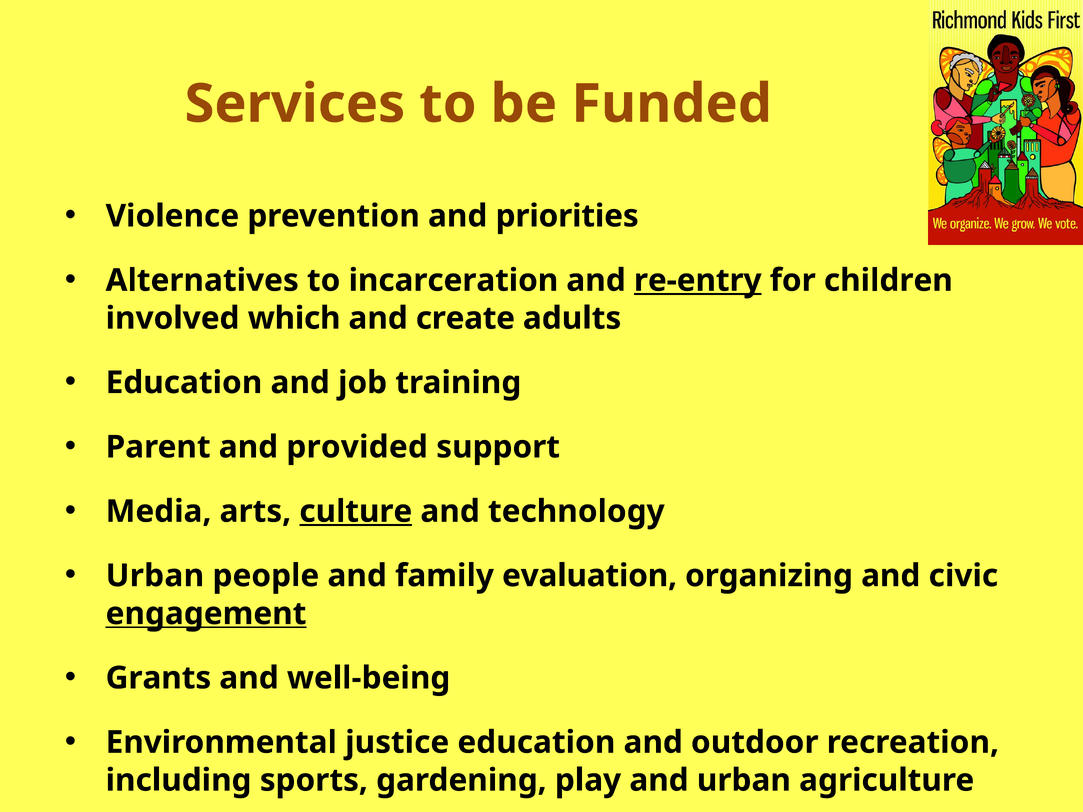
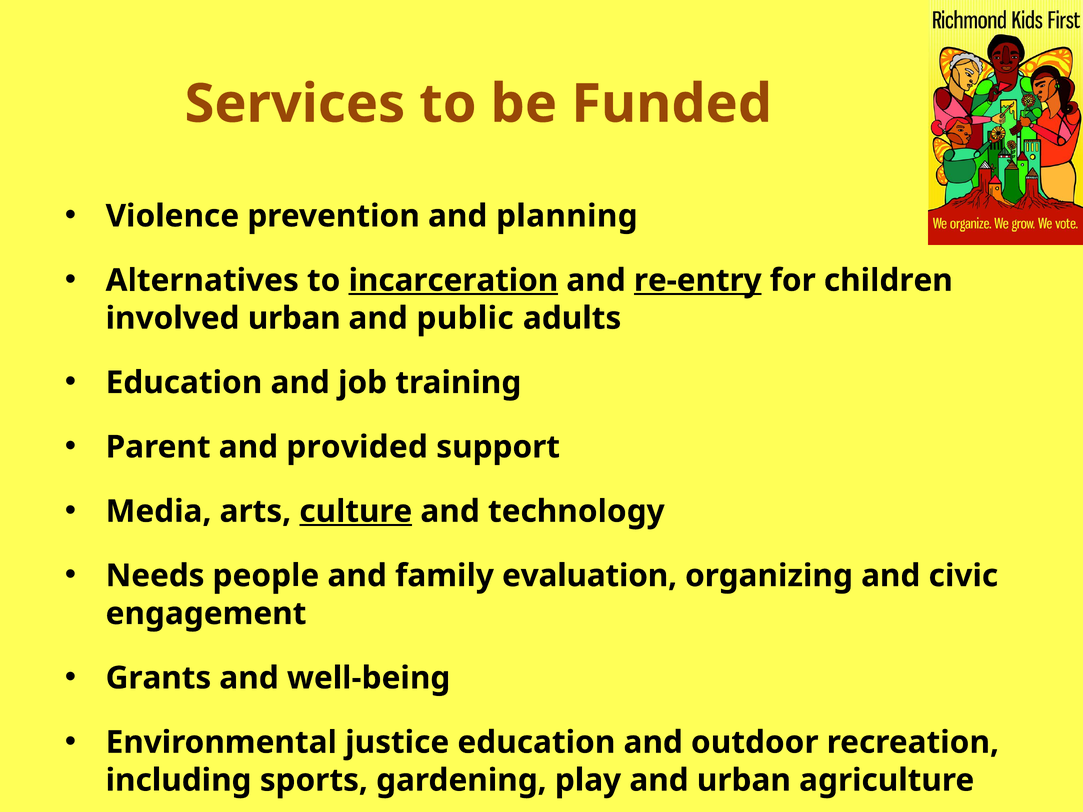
priorities: priorities -> planning
incarceration underline: none -> present
involved which: which -> urban
create: create -> public
Urban at (155, 576): Urban -> Needs
engagement underline: present -> none
